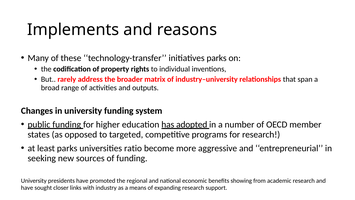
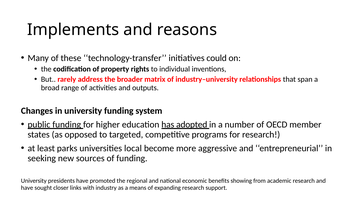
initiatives parks: parks -> could
ratio: ratio -> local
